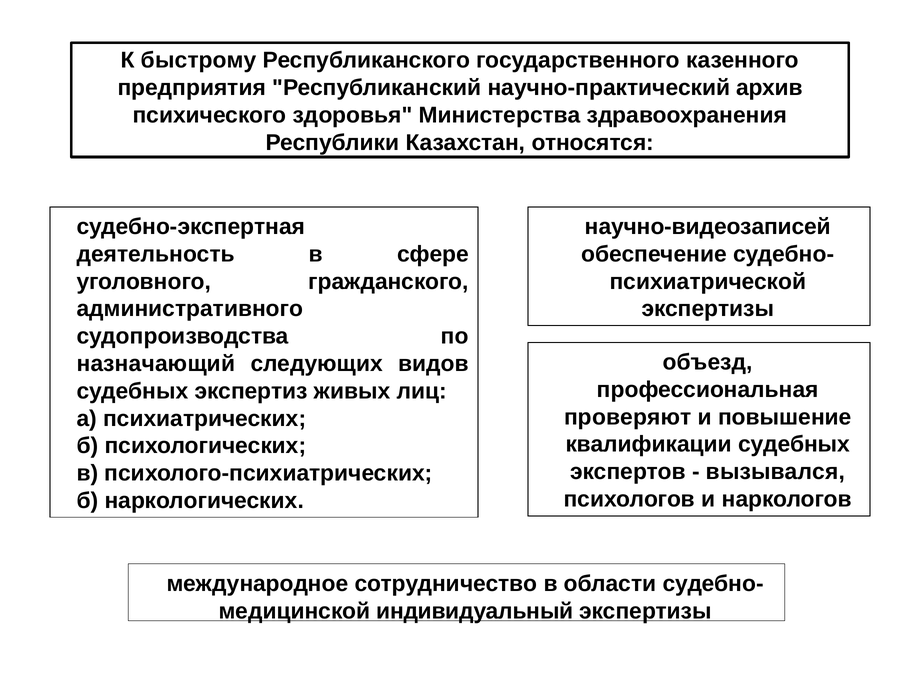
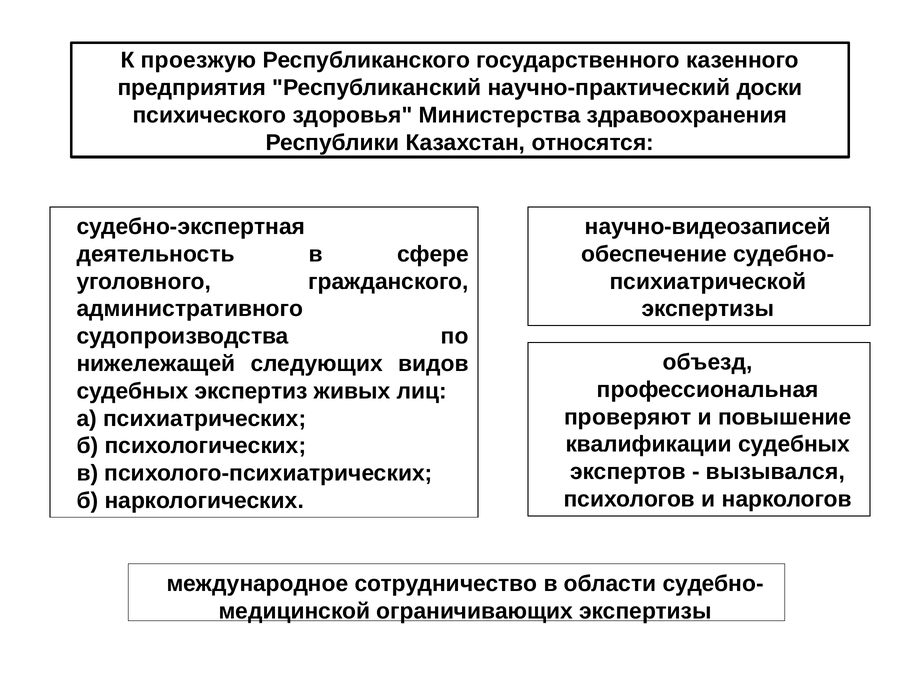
быстрому: быстрому -> проезжую
архив: архив -> доски
назначающий: назначающий -> нижележащей
индивидуальный: индивидуальный -> ограничивающих
